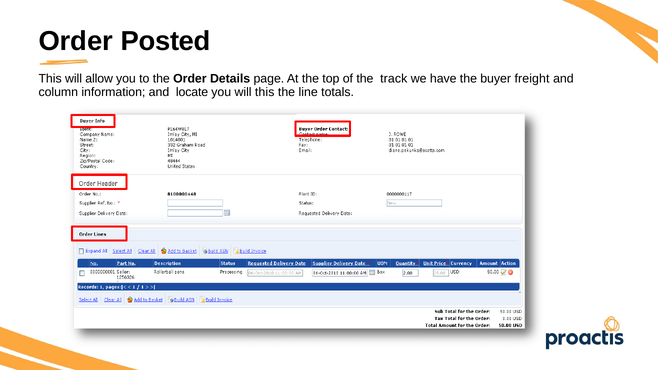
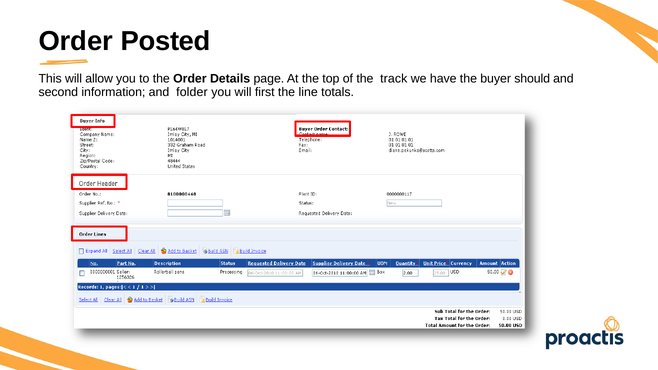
freight: freight -> should
column: column -> second
locate: locate -> folder
will this: this -> first
